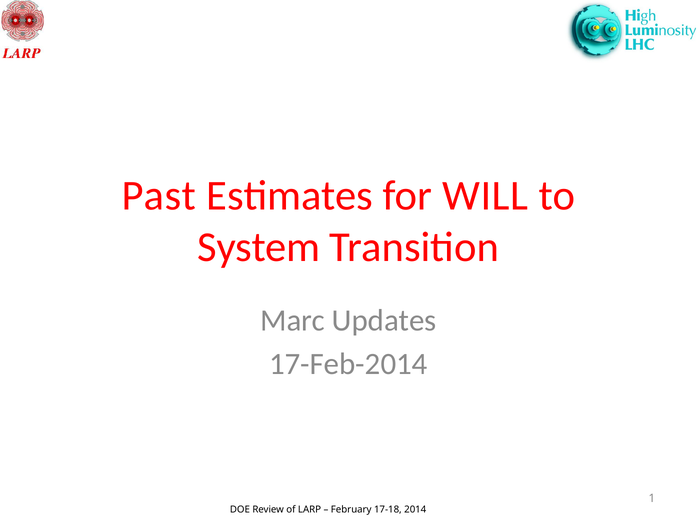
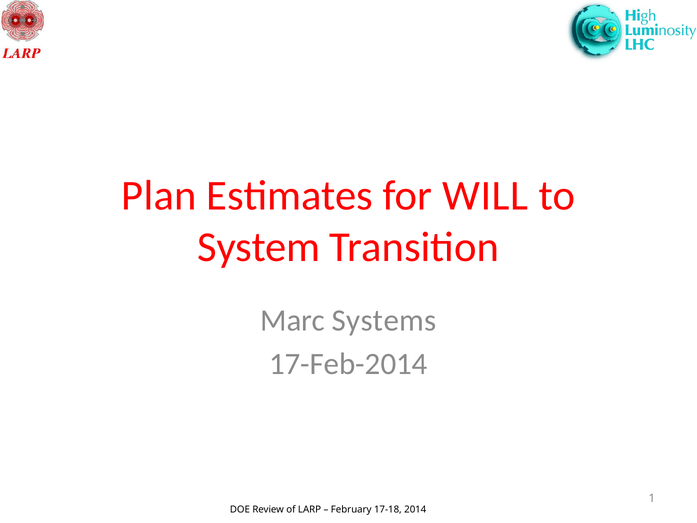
Past: Past -> Plan
Updates: Updates -> Systems
